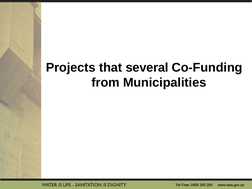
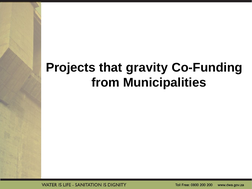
several: several -> gravity
